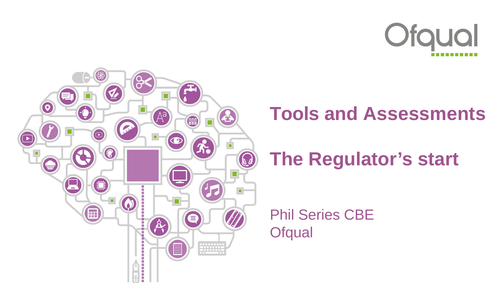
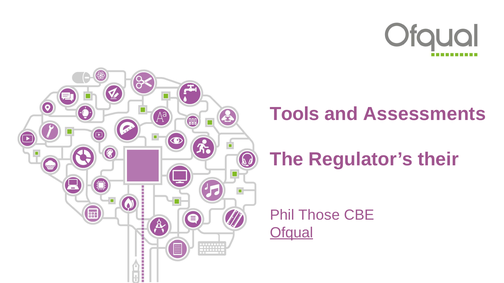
start: start -> their
Series: Series -> Those
Ofqual underline: none -> present
